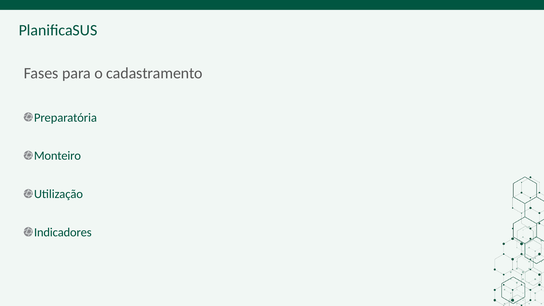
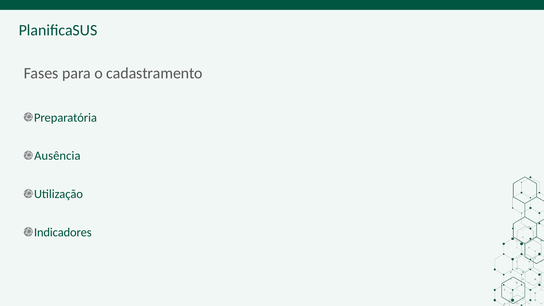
Monteiro: Monteiro -> Ausência
